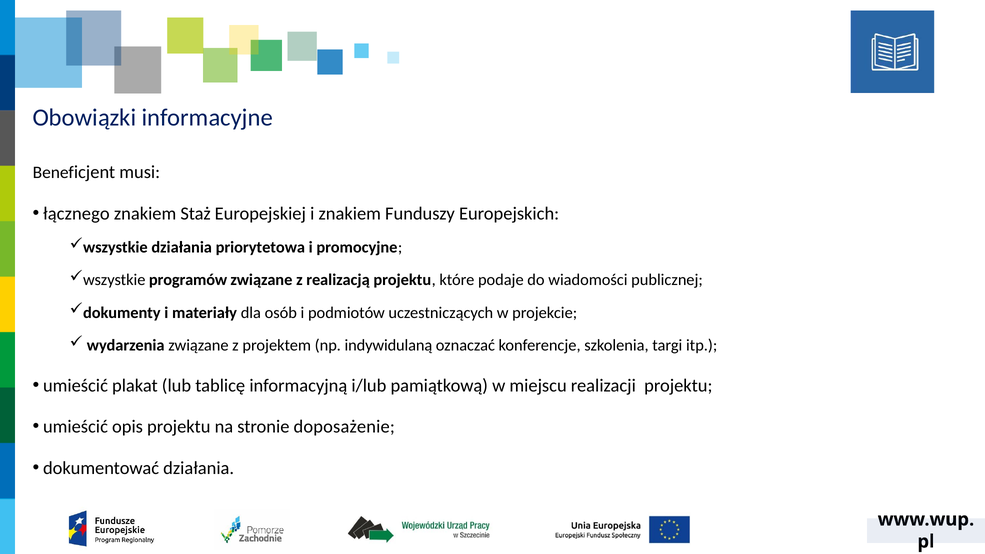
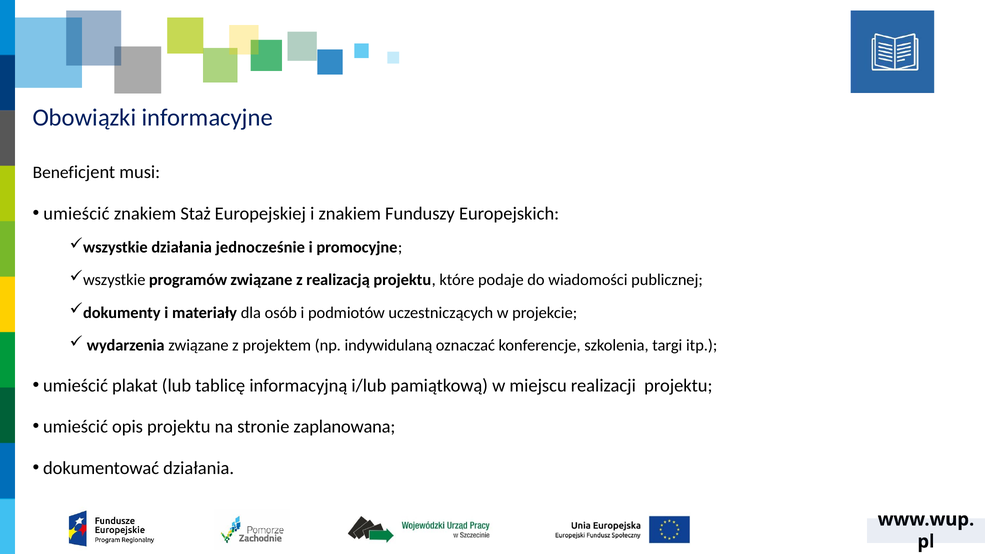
łącznego at (76, 214): łącznego -> umieścić
priorytetowa: priorytetowa -> jednocześnie
doposażenie: doposażenie -> zaplanowana
